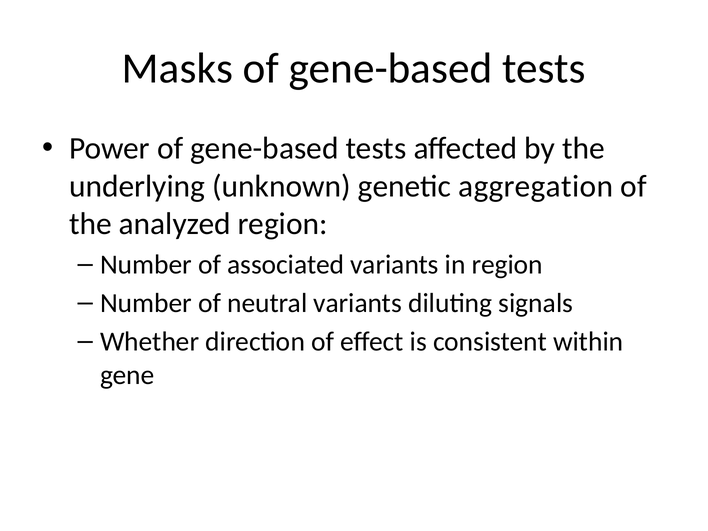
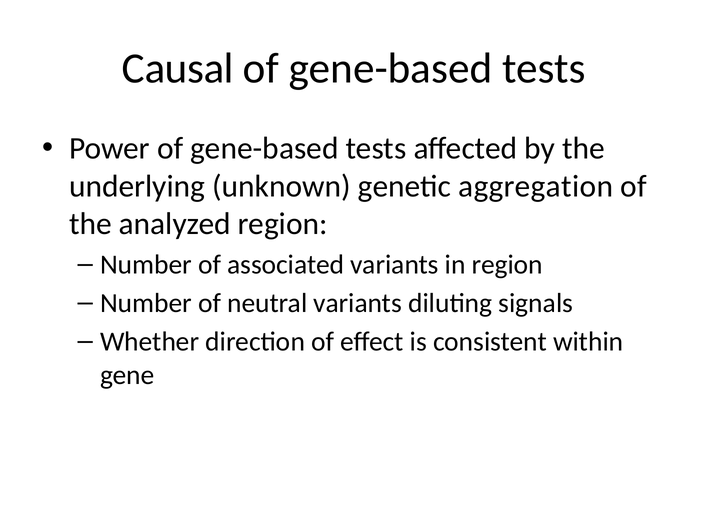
Masks: Masks -> Causal
